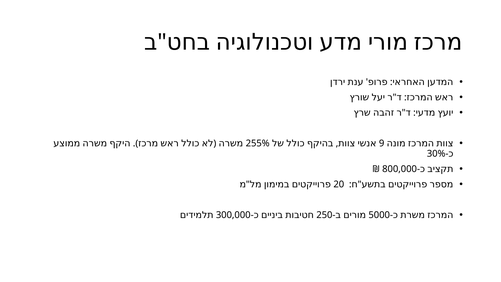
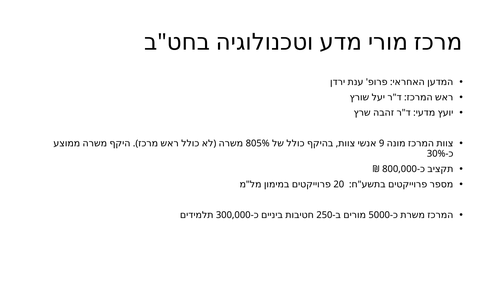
255%: 255% -> 805%
